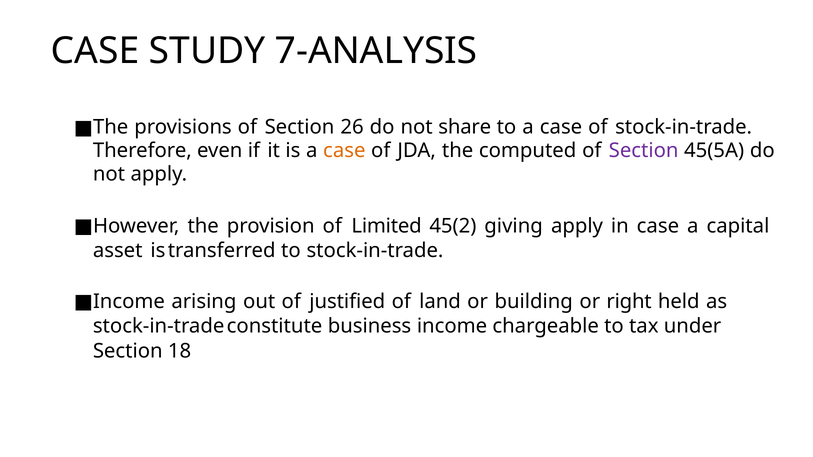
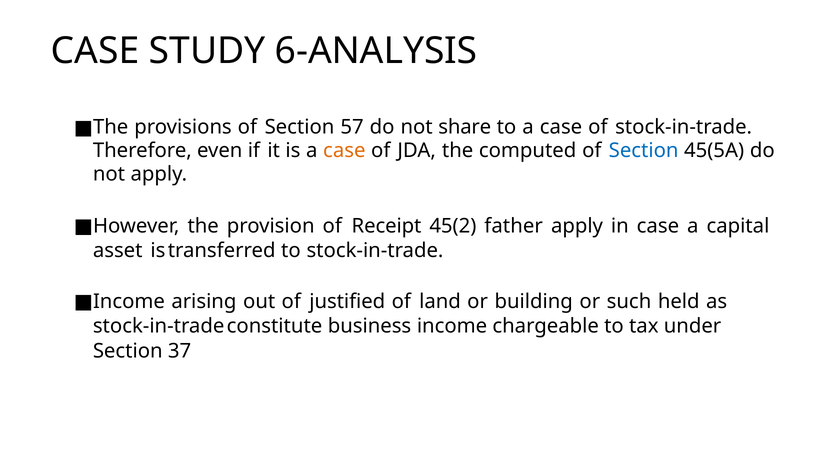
7-ANALYSIS: 7-ANALYSIS -> 6-ANALYSIS
26: 26 -> 57
Section at (644, 151) colour: purple -> blue
Limited: Limited -> Receipt
giving: giving -> father
right: right -> such
18: 18 -> 37
